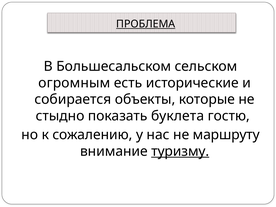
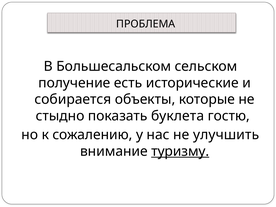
ПРОБЛЕМА underline: present -> none
огромным: огромным -> получение
маршруту: маршруту -> улучшить
